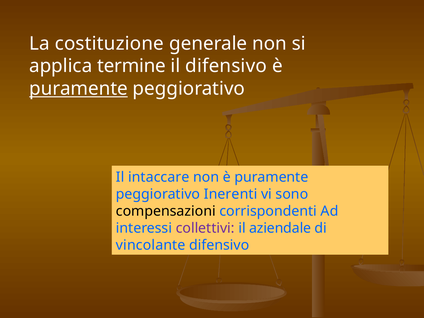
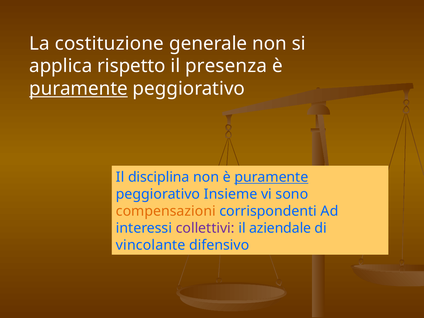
termine: termine -> rispetto
il difensivo: difensivo -> presenza
intaccare: intaccare -> disciplina
puramente at (271, 177) underline: none -> present
Inerenti: Inerenti -> Insieme
compensazioni colour: black -> orange
